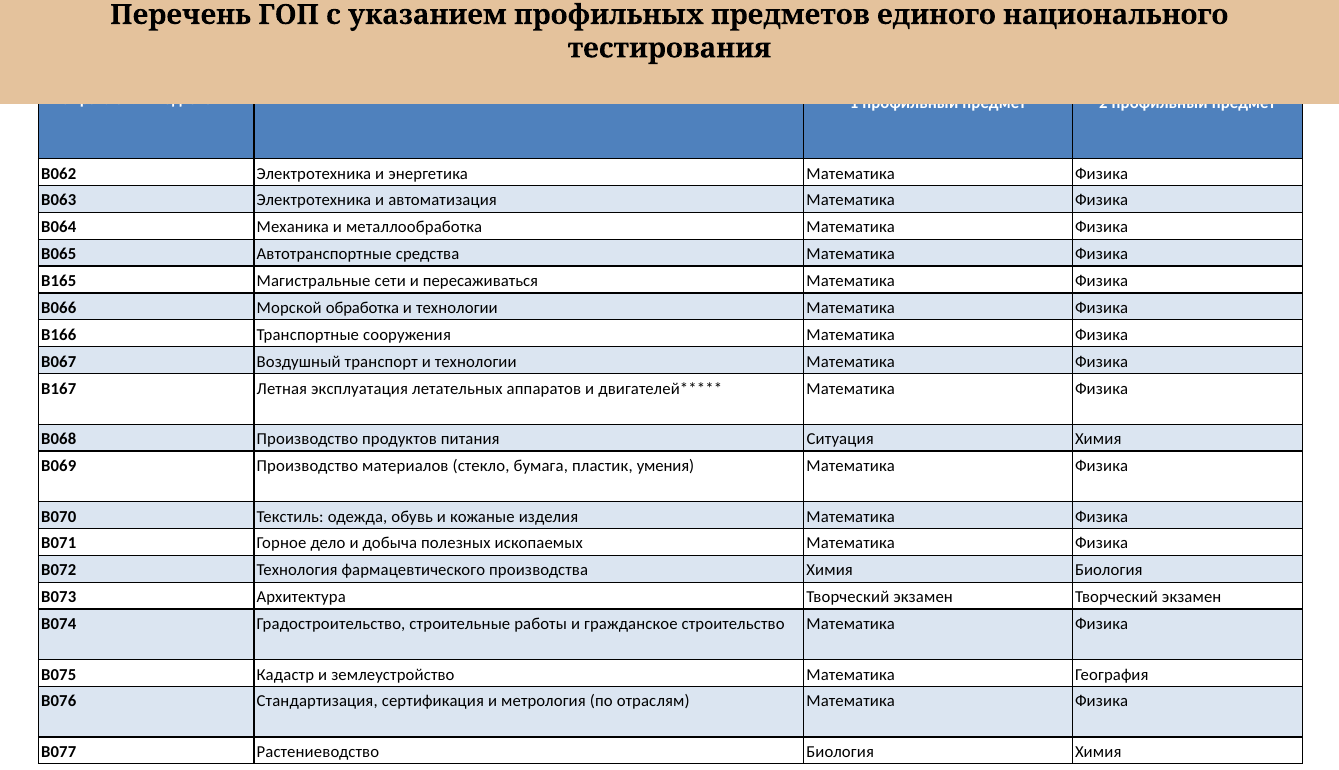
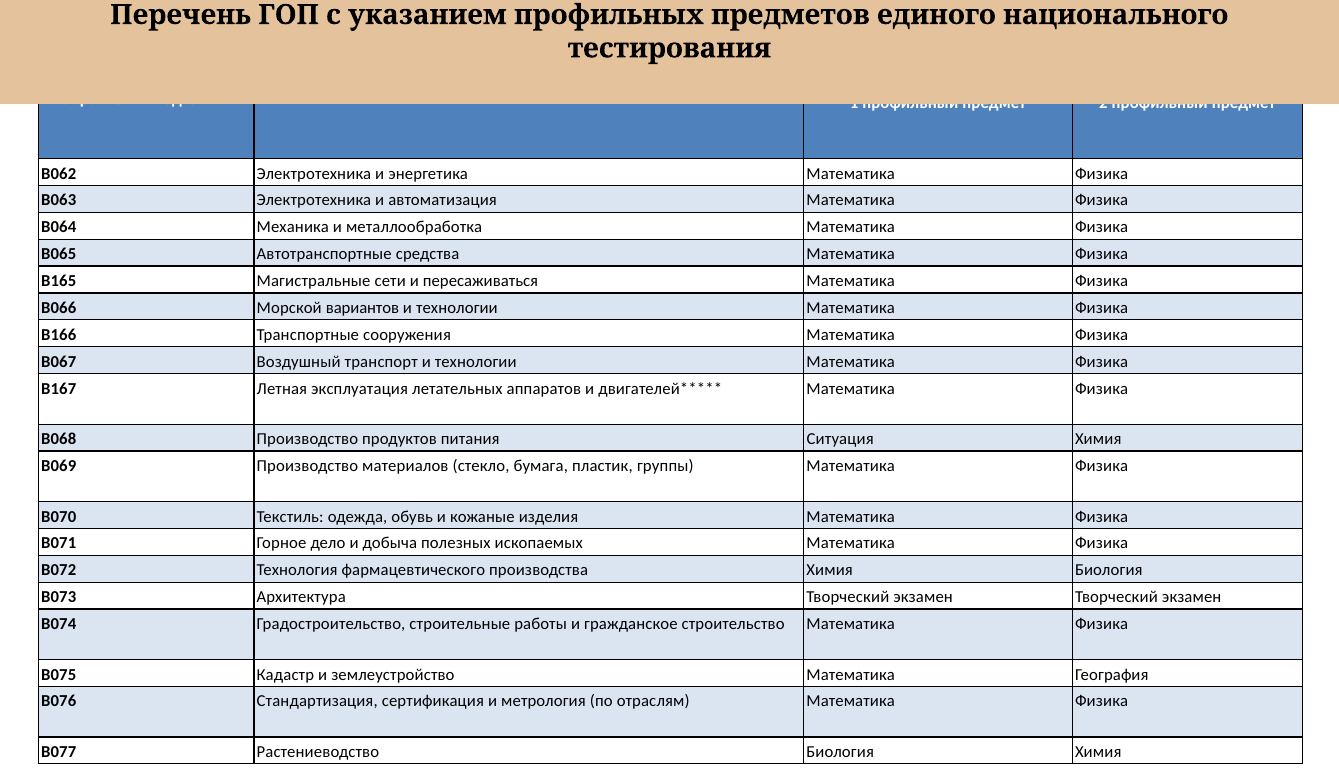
обработка: обработка -> вариантов
умения: умения -> группы
